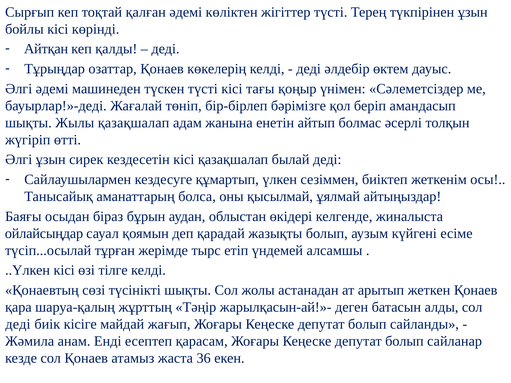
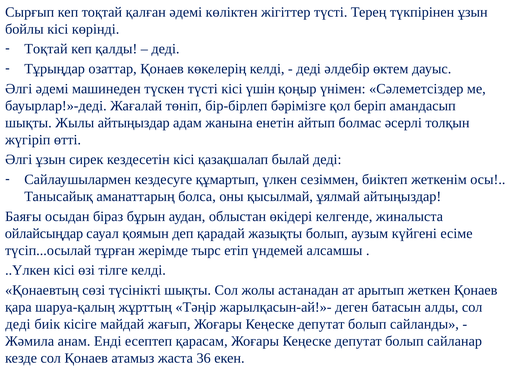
Айтқан at (46, 49): Айтқан -> Тоқтай
тағы: тағы -> үшін
Жылы қазақшалап: қазақшалап -> айтыңыздар
